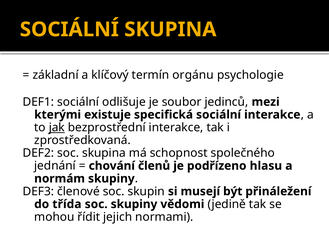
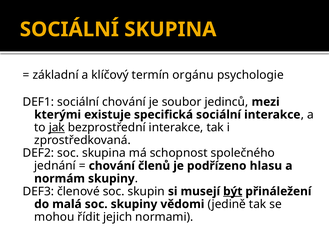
sociální odlišuje: odlišuje -> chování
být underline: none -> present
třída: třída -> malá
